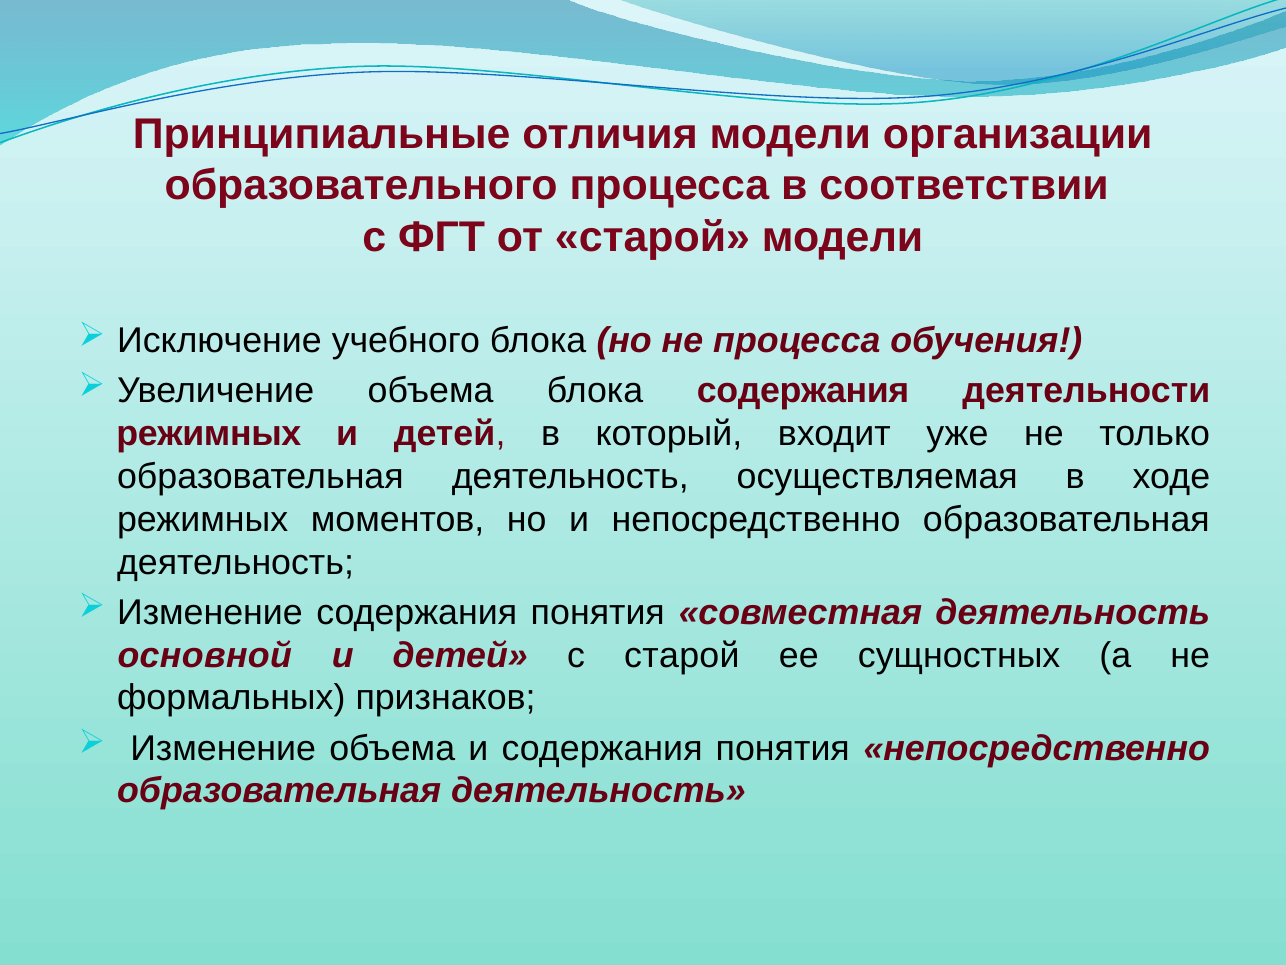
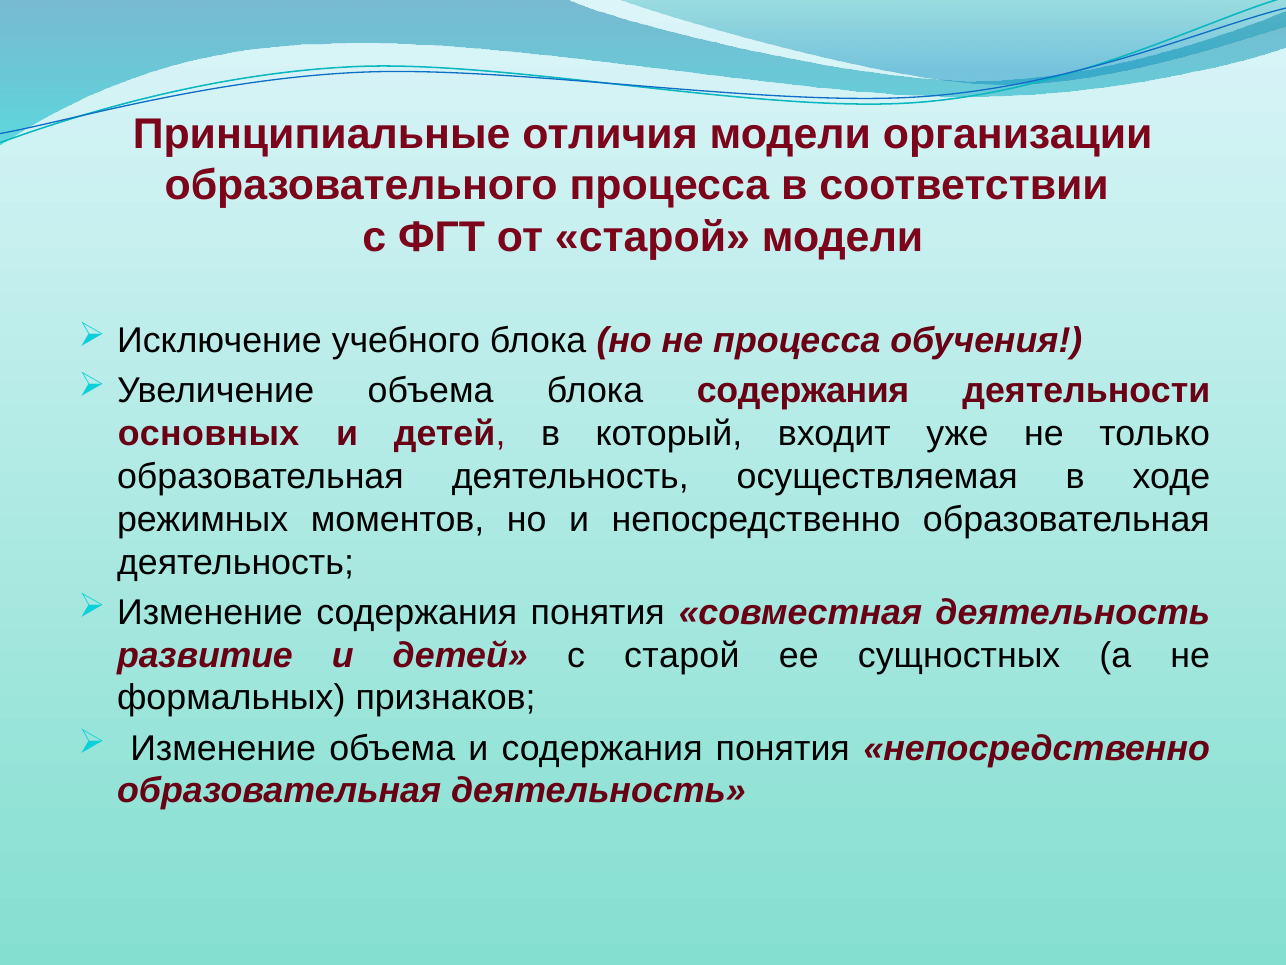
режимных at (209, 433): режимных -> основных
основной: основной -> развитие
